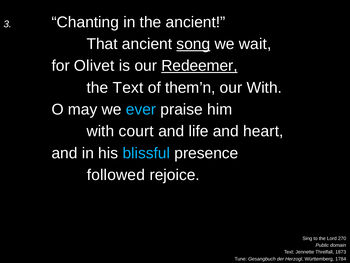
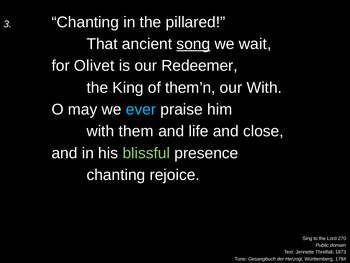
the ancient: ancient -> pillared
Redeemer underline: present -> none
the Text: Text -> King
court: court -> them
heart: heart -> close
blissful colour: light blue -> light green
followed at (116, 175): followed -> chanting
